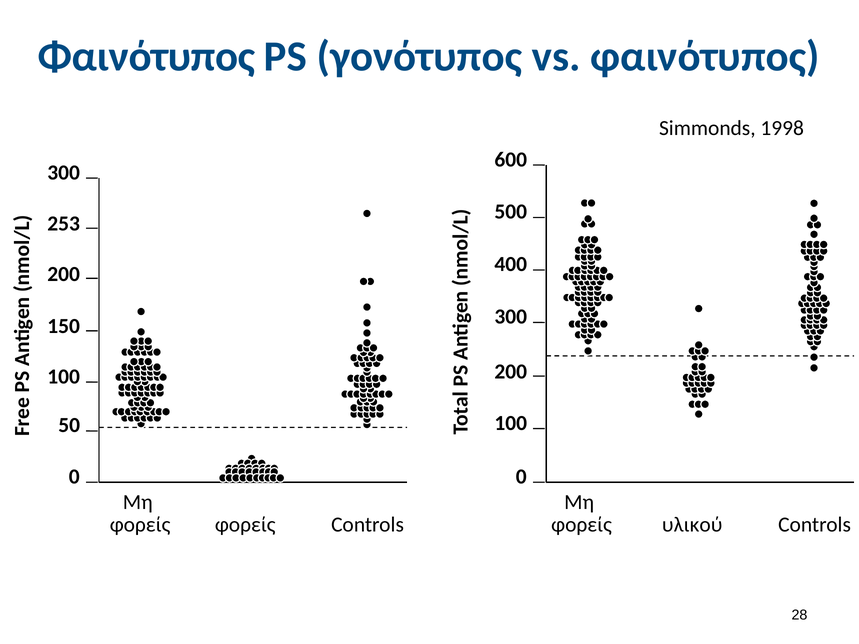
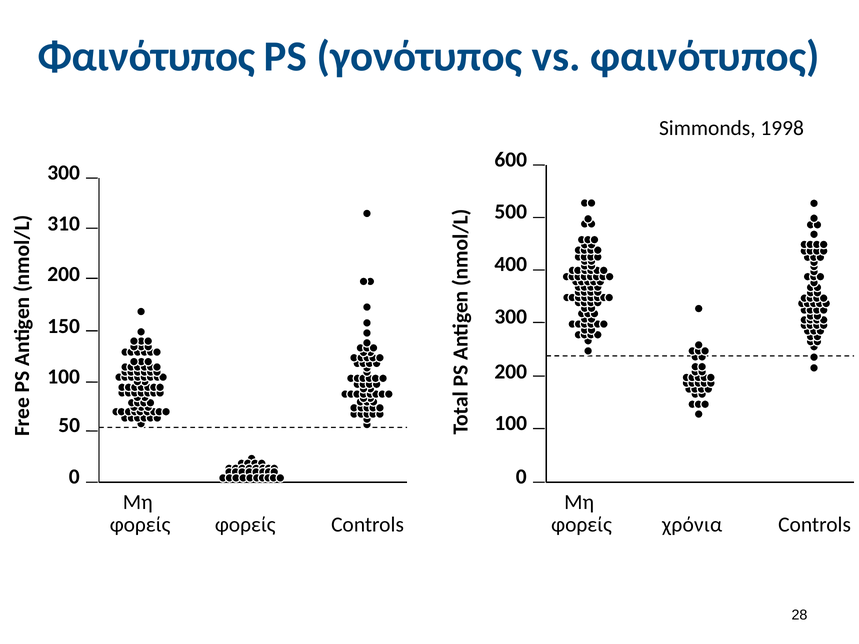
253: 253 -> 310
υλικού: υλικού -> χρόνια
